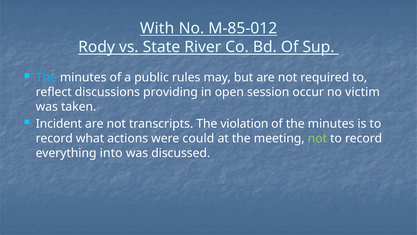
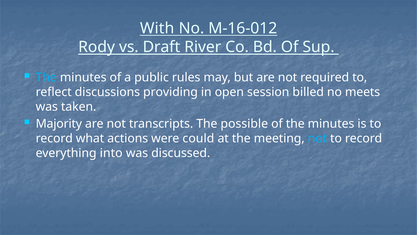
M-85-012: M-85-012 -> M-16-012
State: State -> Draft
occur: occur -> billed
victim: victim -> meets
Incident: Incident -> Majority
violation: violation -> possible
not at (317, 138) colour: light green -> light blue
